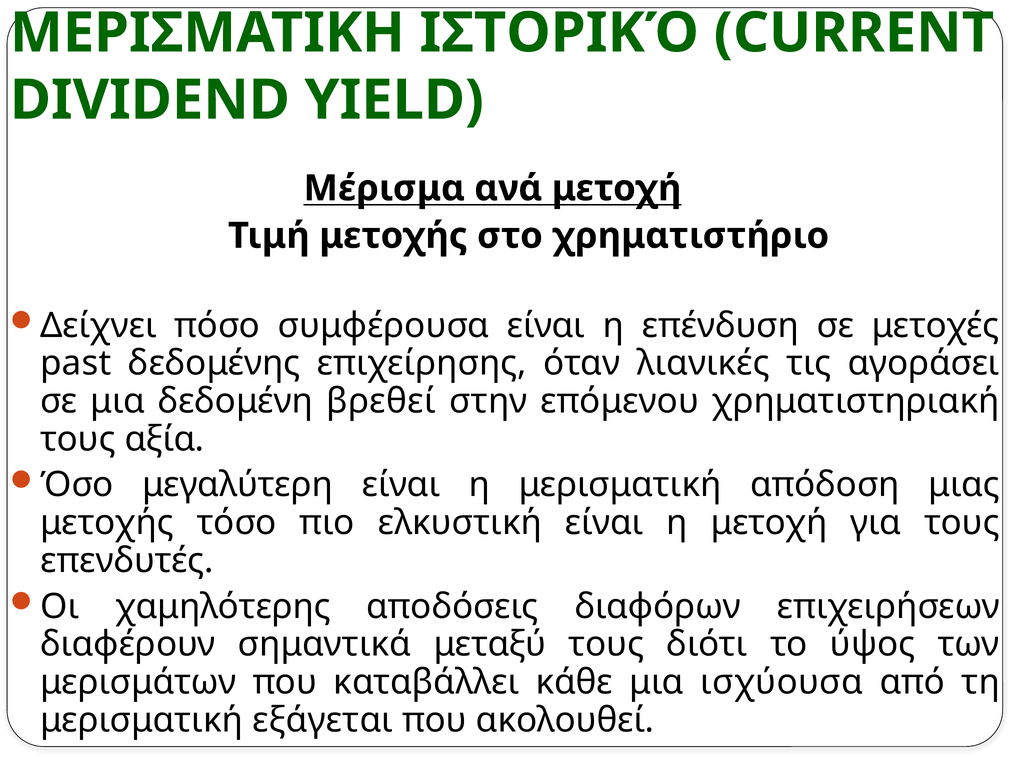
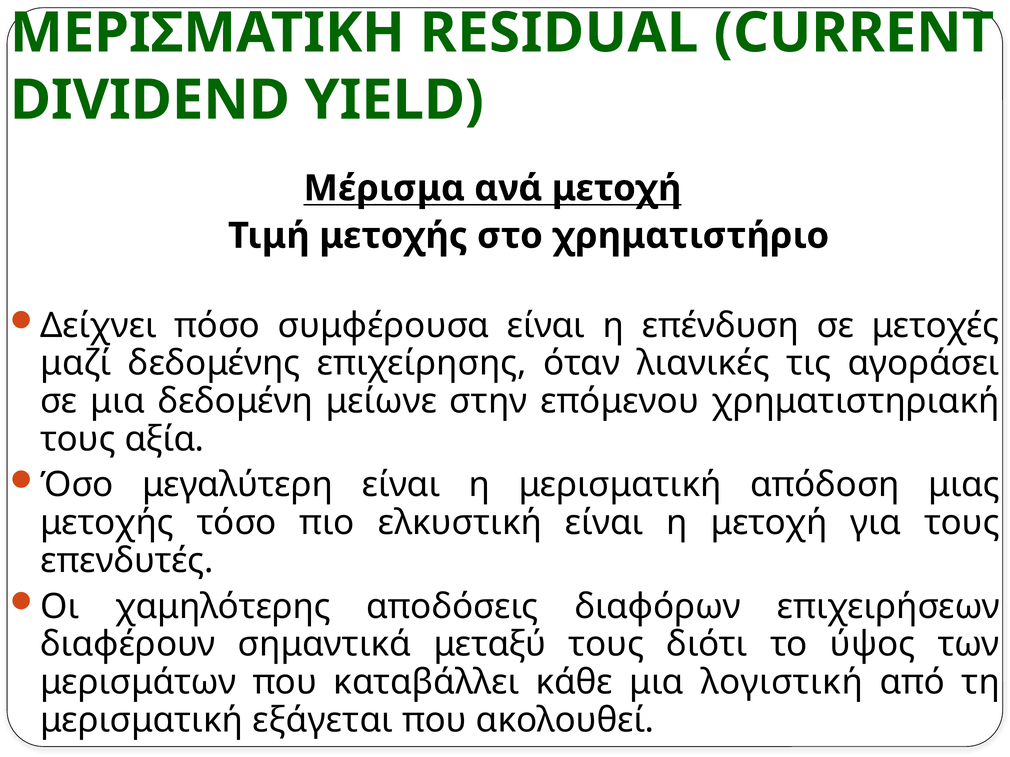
ΙΣΤΟΡΙΚΌ: ΙΣΤΟΡΙΚΌ -> RESIDUAL
past: past -> μαζί
βρεθεί: βρεθεί -> μείωνε
ισχύουσα: ισχύουσα -> λογιστική
